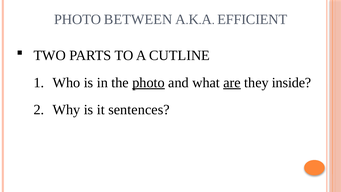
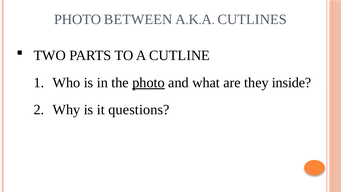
EFFICIENT: EFFICIENT -> CUTLINES
are underline: present -> none
sentences: sentences -> questions
